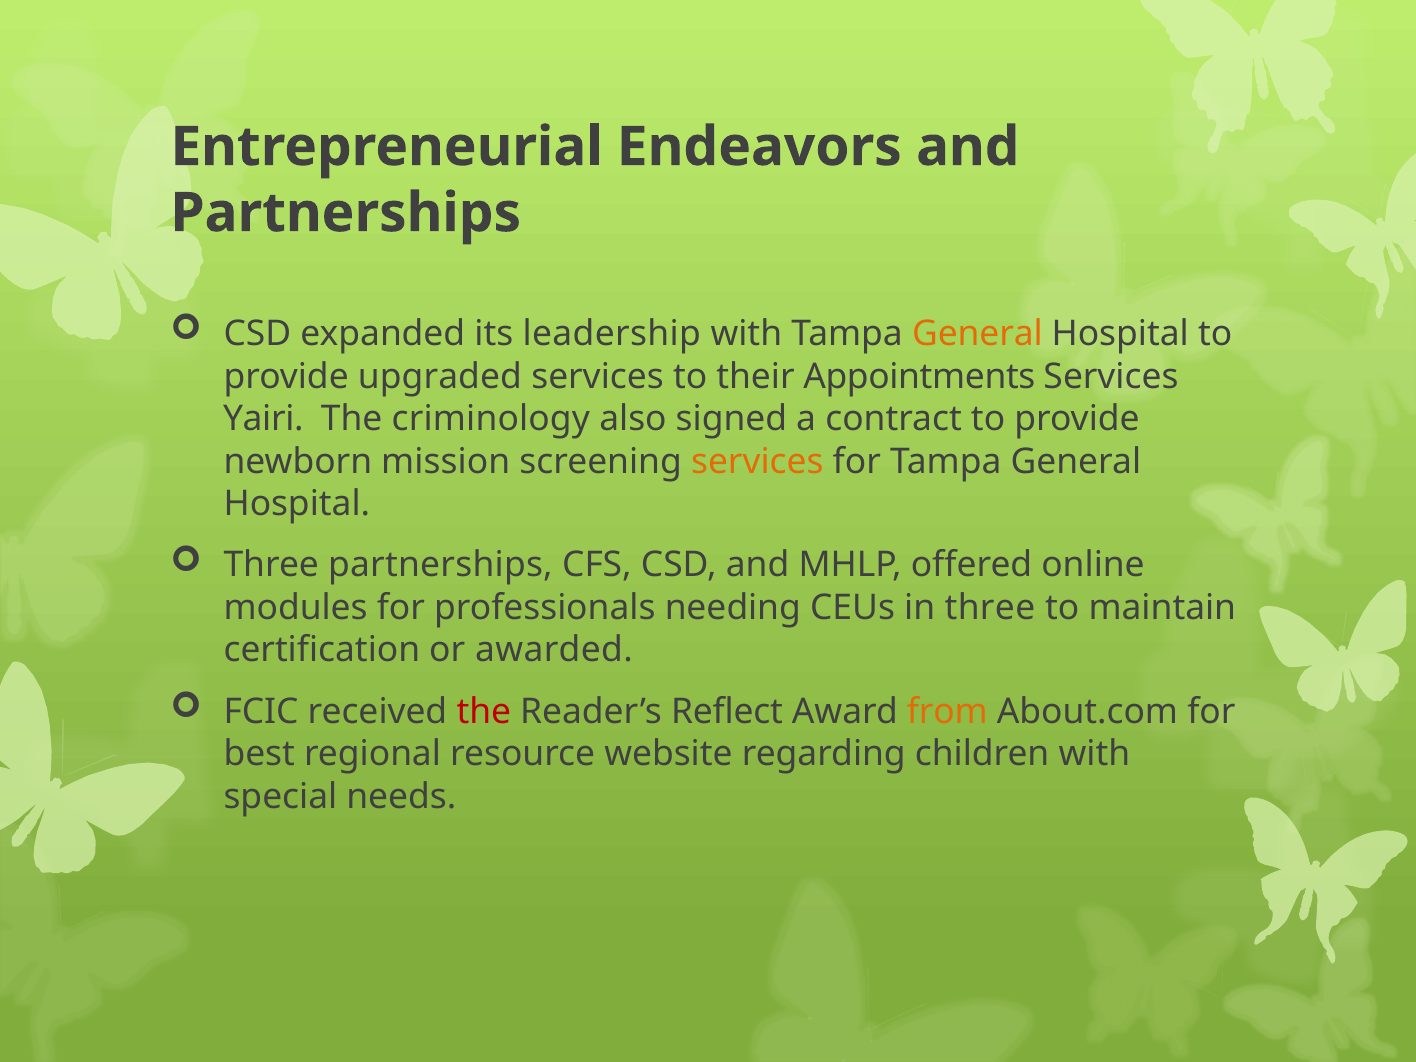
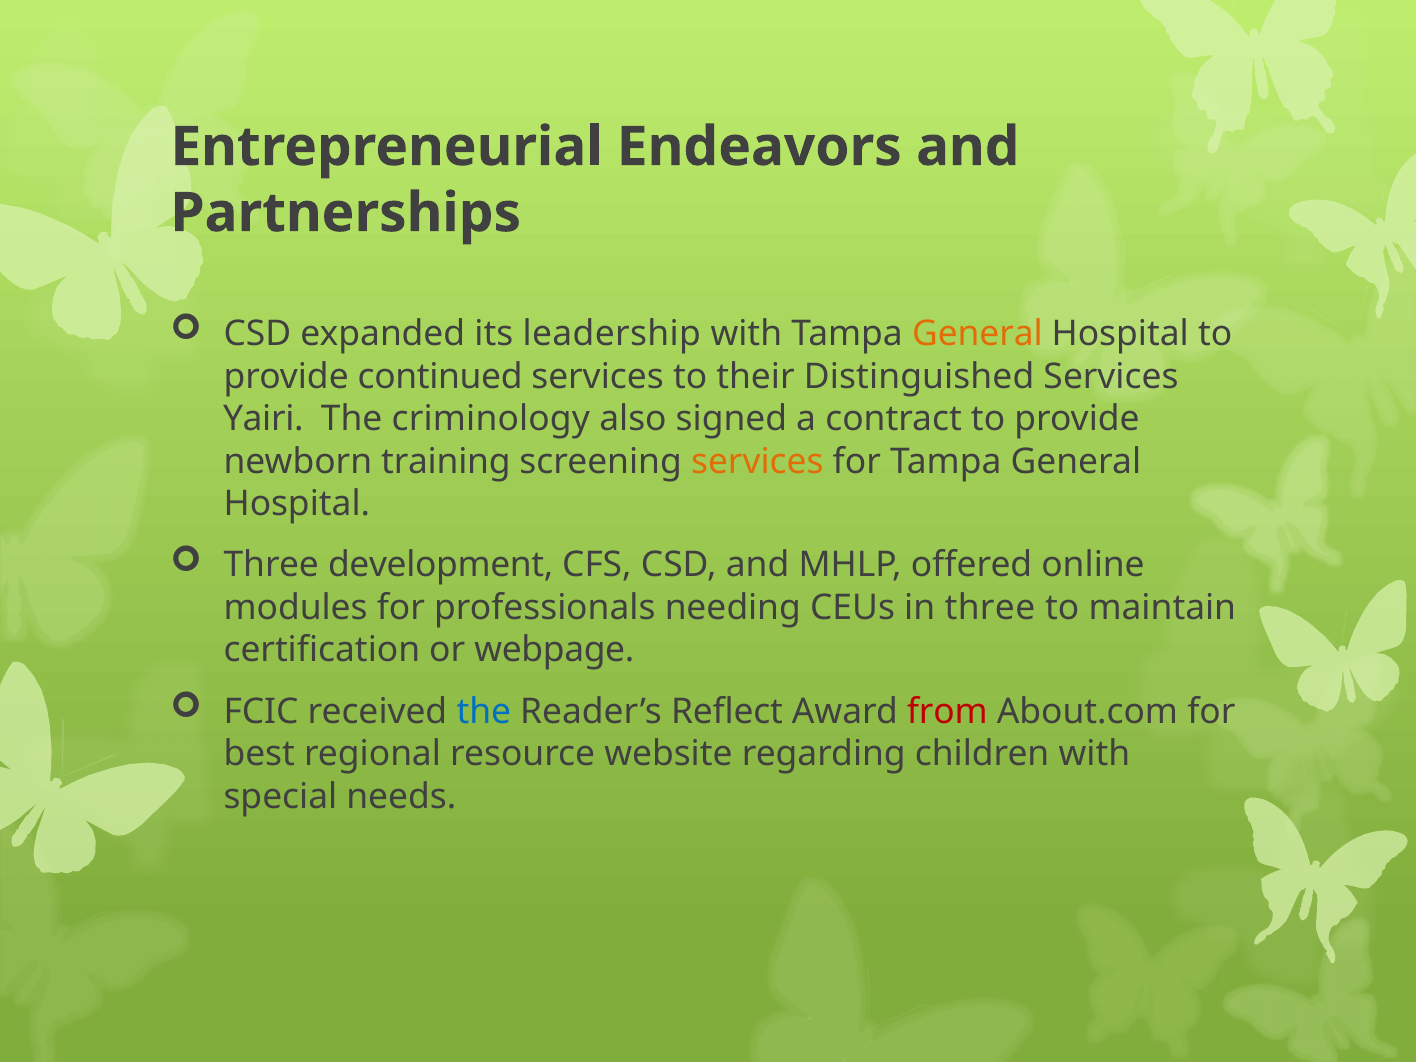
upgraded: upgraded -> continued
Appointments: Appointments -> Distinguished
mission: mission -> training
Three partnerships: partnerships -> development
awarded: awarded -> webpage
the at (484, 712) colour: red -> blue
from colour: orange -> red
